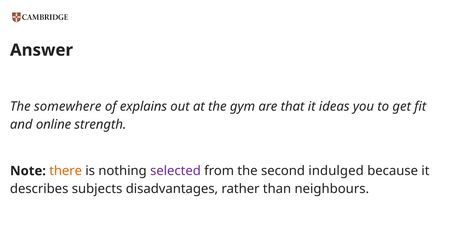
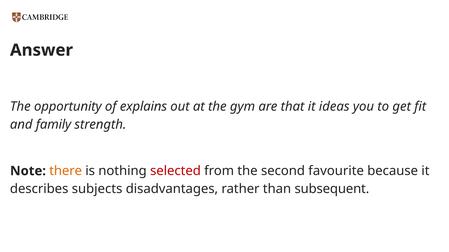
somewhere: somewhere -> opportunity
online: online -> family
selected colour: purple -> red
indulged: indulged -> favourite
neighbours: neighbours -> subsequent
